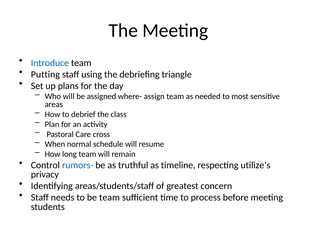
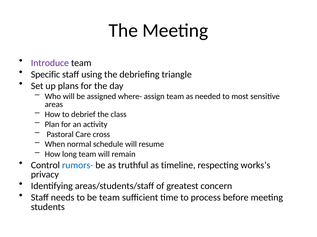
Introduce colour: blue -> purple
Putting: Putting -> Specific
utilize’s: utilize’s -> works’s
